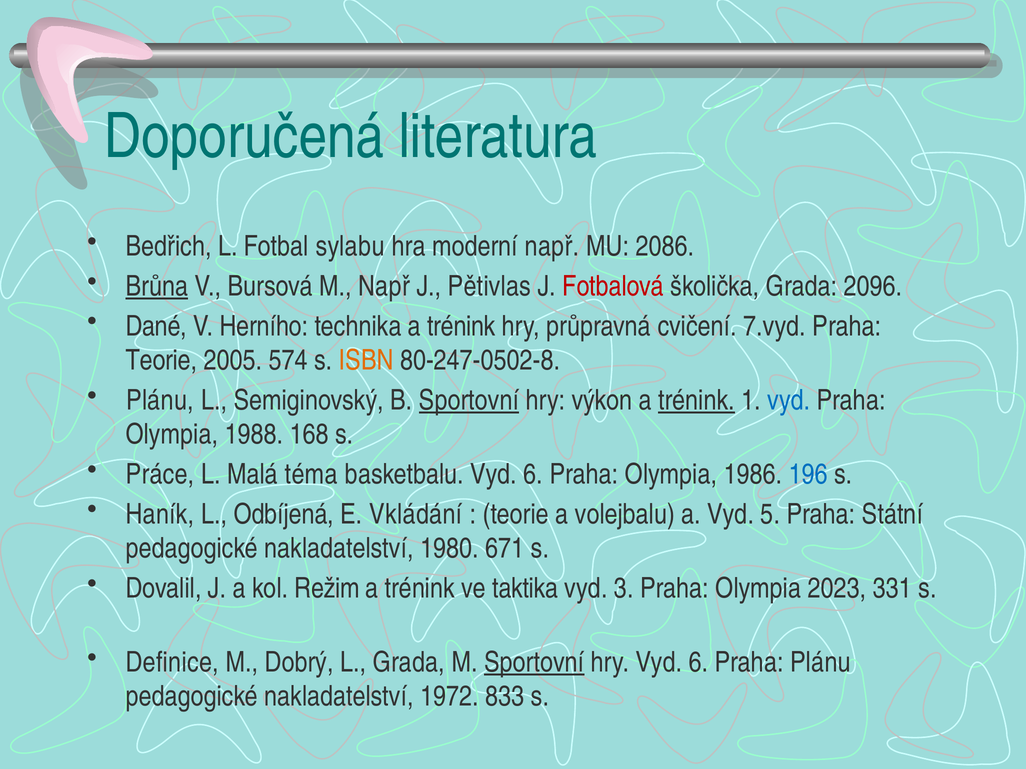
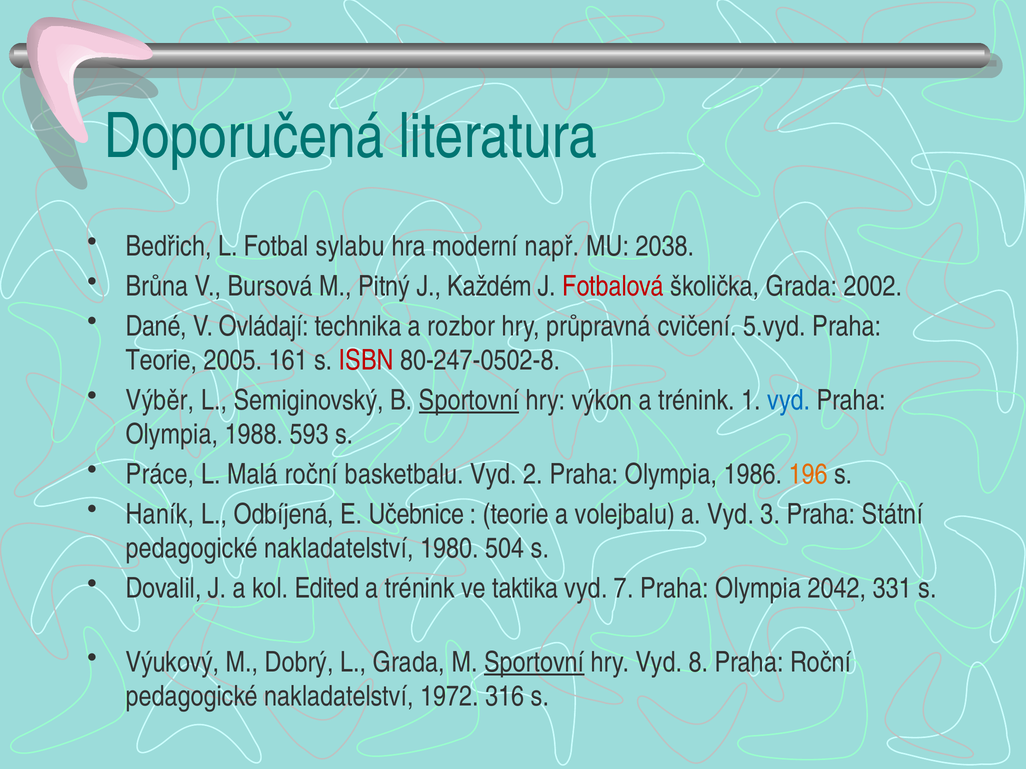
2086: 2086 -> 2038
Brůna underline: present -> none
M Např: Např -> Pitný
Pětivlas: Pětivlas -> Každém
2096: 2096 -> 2002
Herního: Herního -> Ovládají
technika a trénink: trénink -> rozbor
7.vyd: 7.vyd -> 5.vyd
574: 574 -> 161
ISBN colour: orange -> red
Plánu at (160, 400): Plánu -> Výběr
trénink at (697, 400) underline: present -> none
168: 168 -> 593
Malá téma: téma -> roční
basketbalu Vyd 6: 6 -> 2
196 colour: blue -> orange
Vkládání: Vkládání -> Učebnice
5: 5 -> 3
671: 671 -> 504
Režim: Režim -> Edited
3: 3 -> 7
2023: 2023 -> 2042
Definice: Definice -> Výukový
hry Vyd 6: 6 -> 8
Praha Plánu: Plánu -> Roční
833: 833 -> 316
